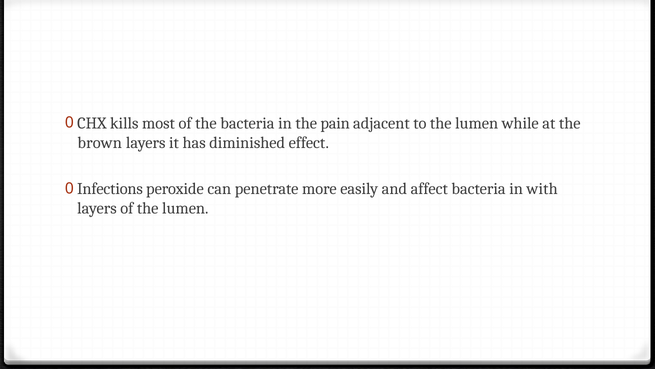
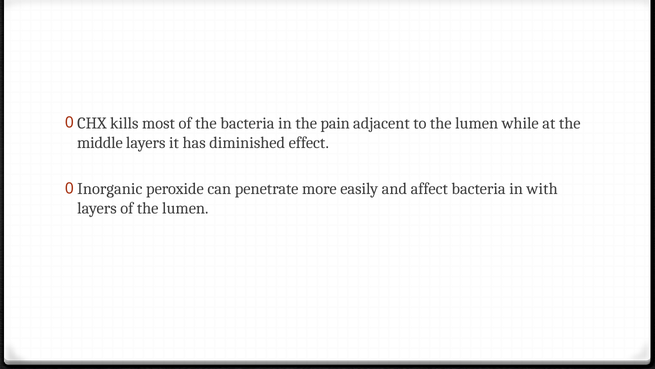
brown: brown -> middle
Infections: Infections -> Inorganic
